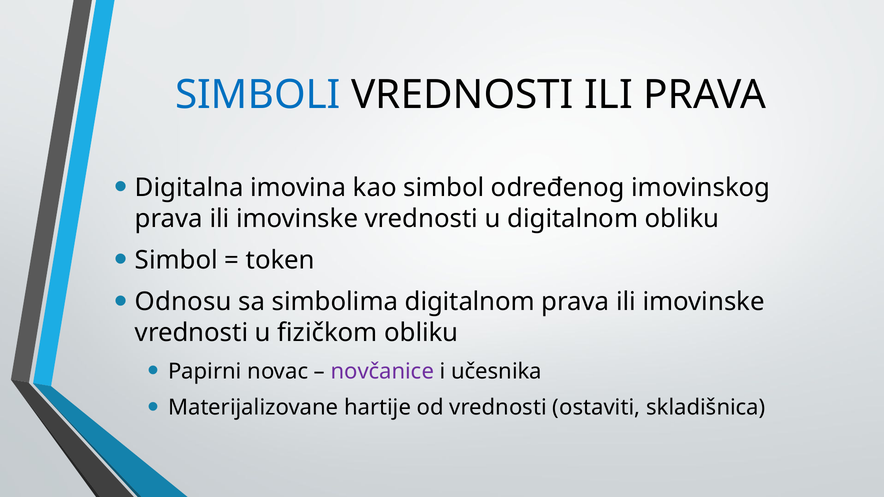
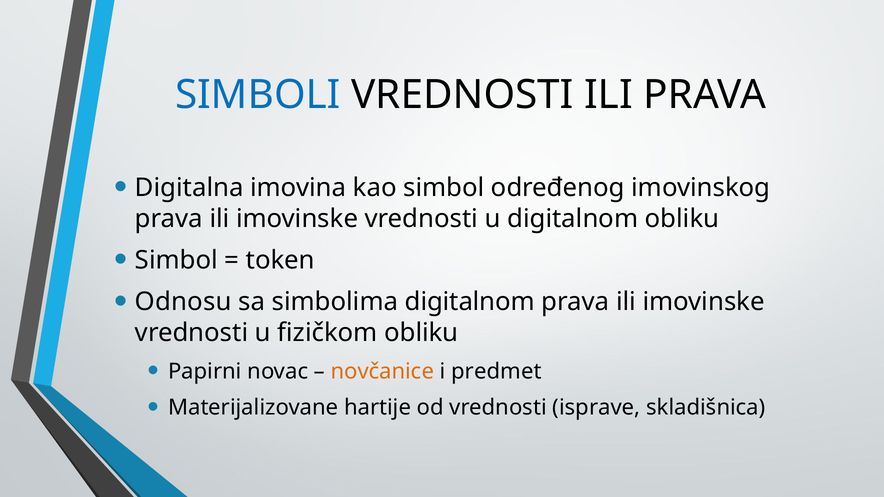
novčanice colour: purple -> orange
učesnika: učesnika -> predmet
ostaviti: ostaviti -> isprave
